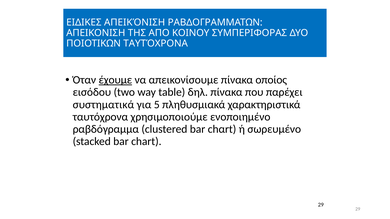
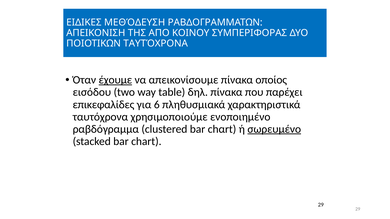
ΑΠΕΙΚΌΝΙΣΗ: ΑΠΕΙΚΌΝΙΣΗ -> ΜΕΘΌΔΕΥΣΗ
συστηματικά: συστηματικά -> επικεφαλίδες
5: 5 -> 6
σωρευμένο underline: none -> present
